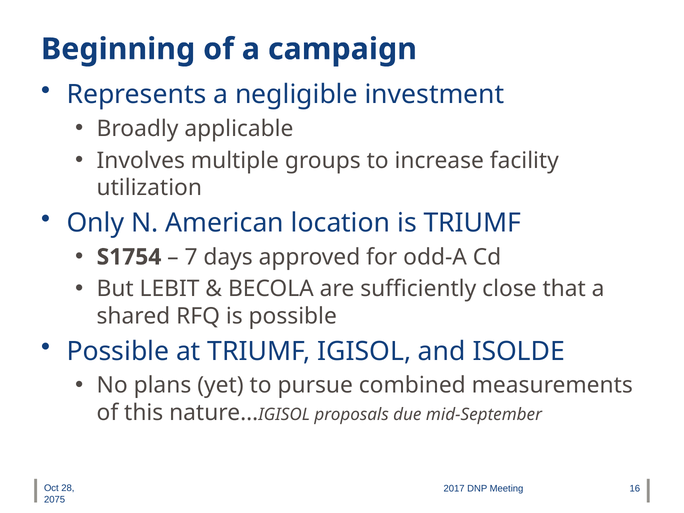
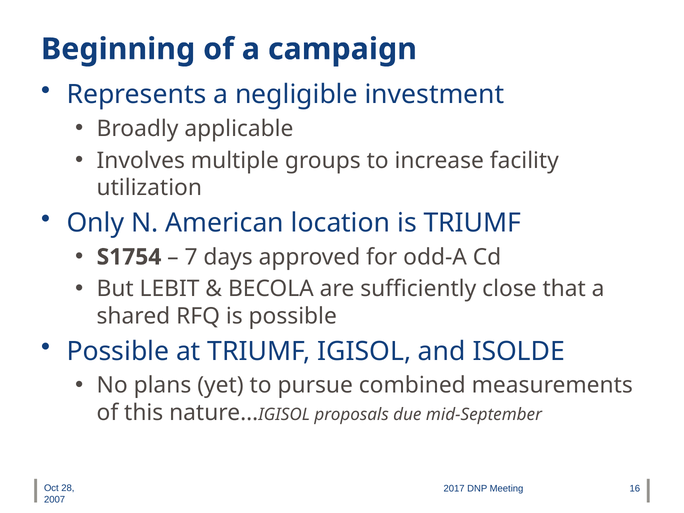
2075: 2075 -> 2007
